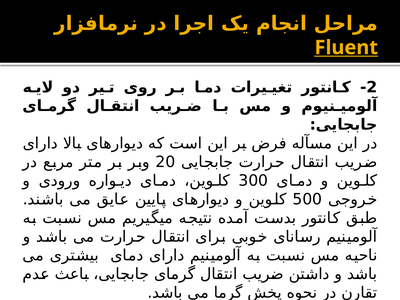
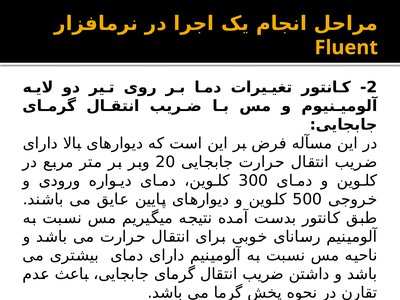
Fluent underline: present -> none
